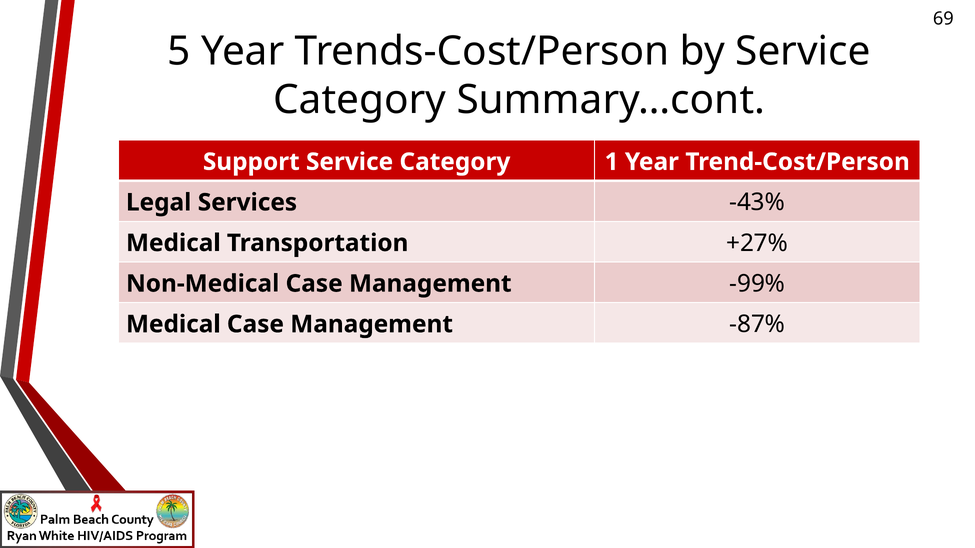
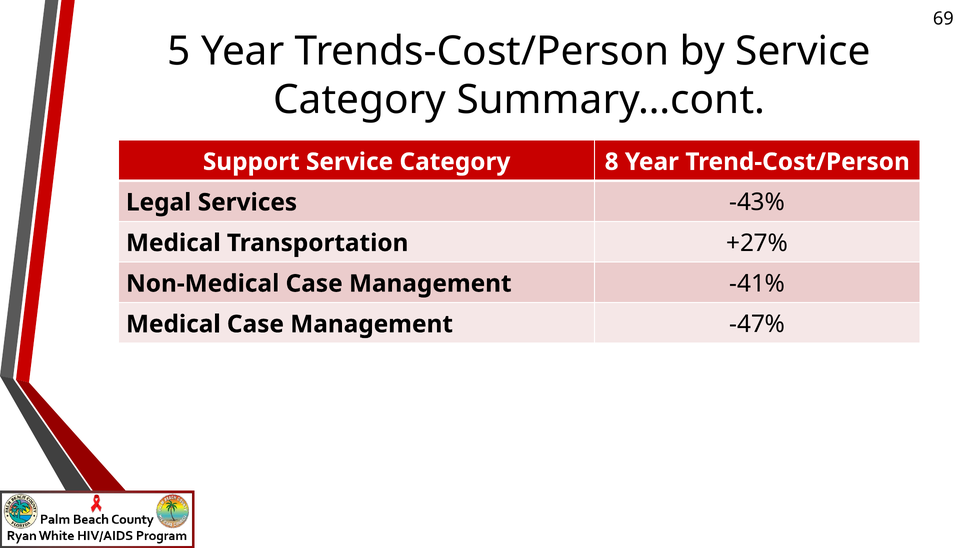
1: 1 -> 8
-99%: -99% -> -41%
-87%: -87% -> -47%
